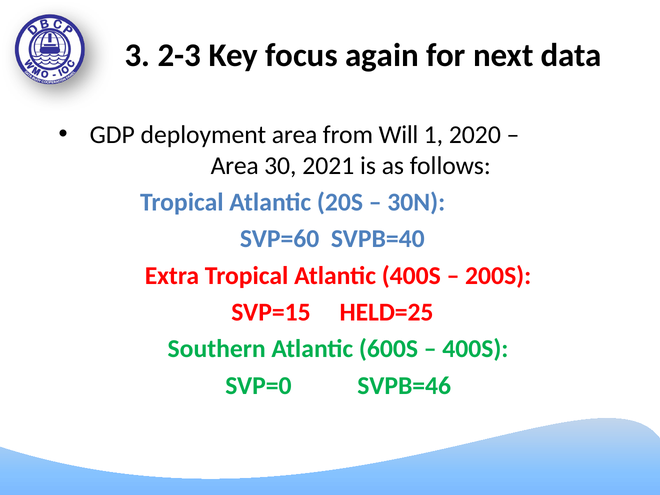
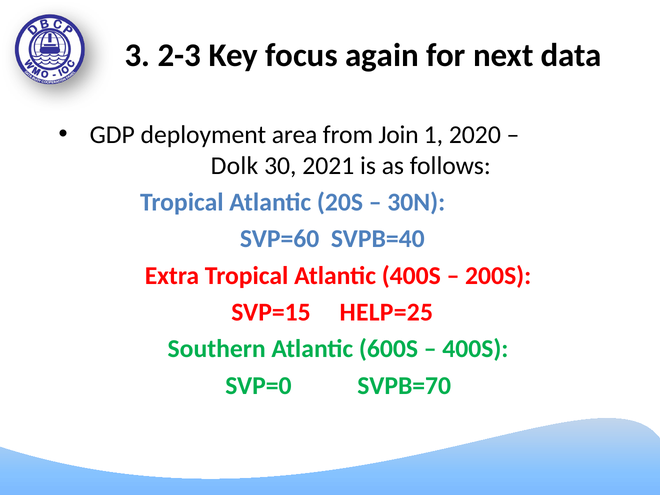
Will: Will -> Join
Area at (235, 166): Area -> Dolk
HELD=25: HELD=25 -> HELP=25
SVPB=46: SVPB=46 -> SVPB=70
